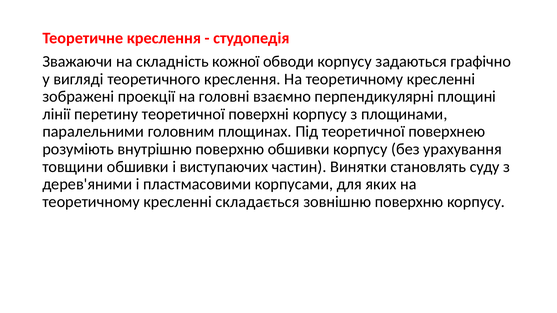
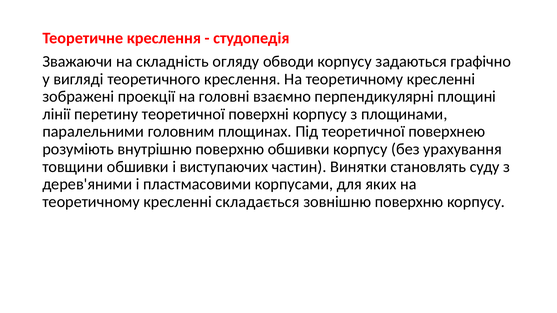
кожної: кожної -> огляду
